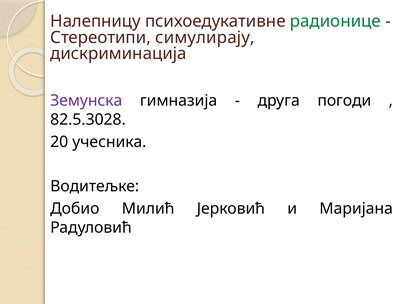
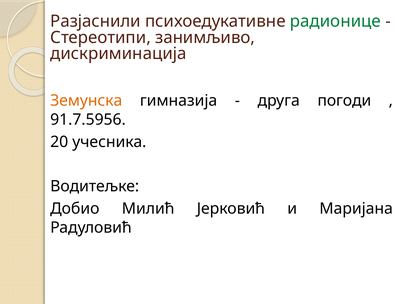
Налепницу: Налепницу -> Разјаснили
симулирају: симулирају -> занимљиво
Земунска colour: purple -> orange
82.5.3028: 82.5.3028 -> 91.7.5956
